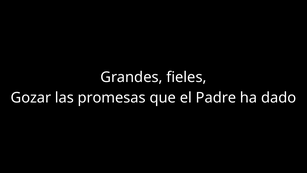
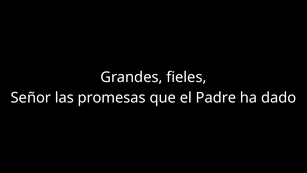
Gozar: Gozar -> Señor
